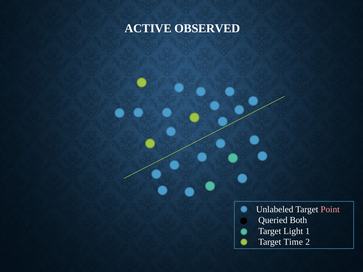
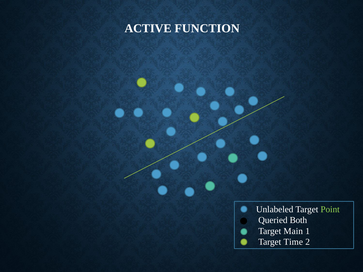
OBSERVED: OBSERVED -> FUNCTION
Point colour: pink -> light green
Light: Light -> Main
